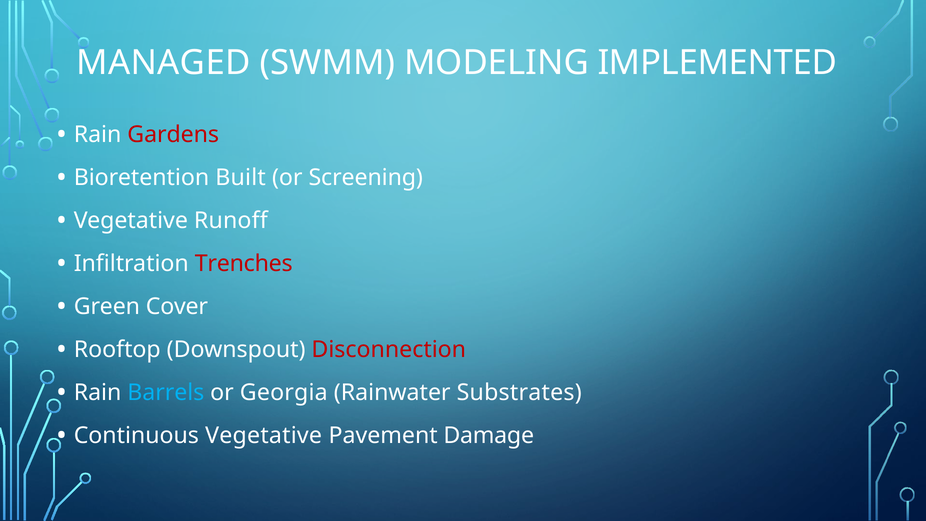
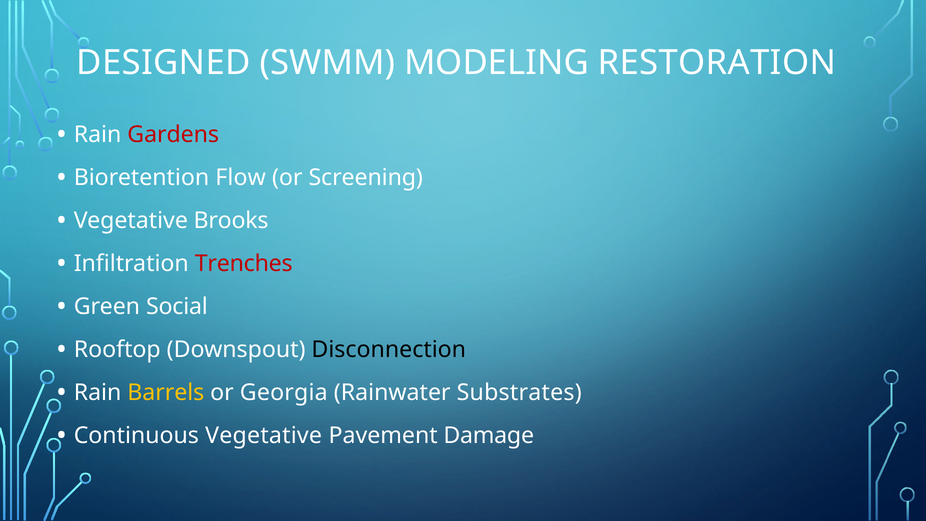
MANAGED: MANAGED -> DESIGNED
IMPLEMENTED: IMPLEMENTED -> RESTORATION
Built: Built -> Flow
Runoff: Runoff -> Brooks
Cover: Cover -> Social
Disconnection colour: red -> black
Barrels colour: light blue -> yellow
